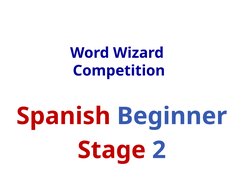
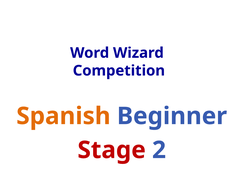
Spanish colour: red -> orange
